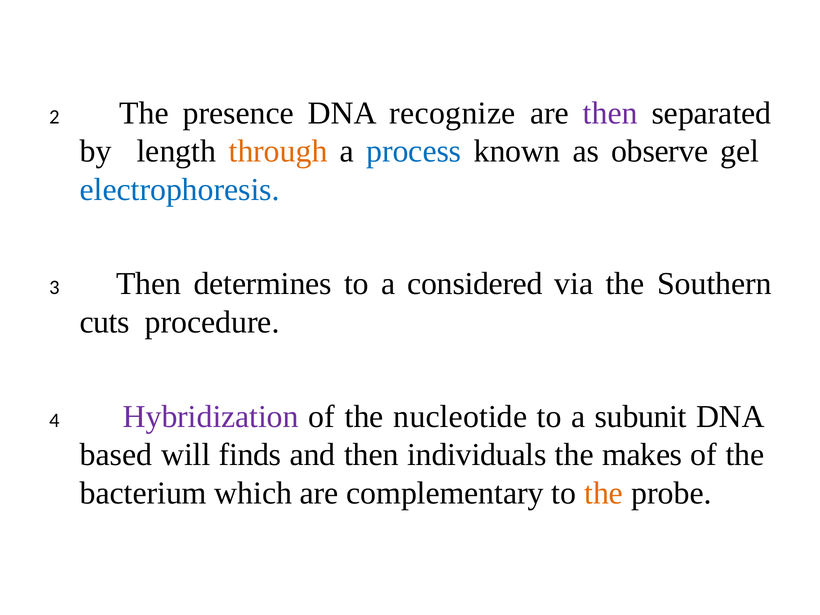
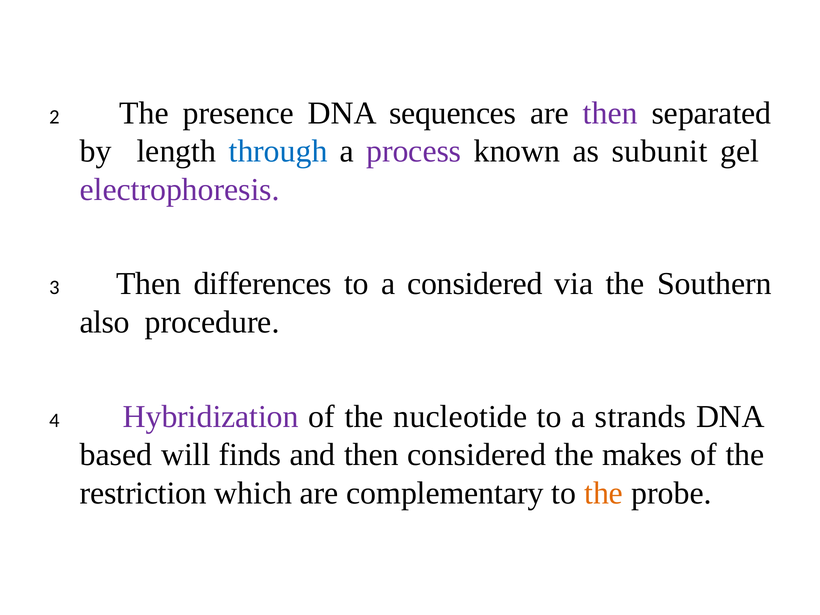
recognize: recognize -> sequences
through colour: orange -> blue
process colour: blue -> purple
observe: observe -> subunit
electrophoresis colour: blue -> purple
determines: determines -> differences
cuts: cuts -> also
subunit: subunit -> strands
then individuals: individuals -> considered
bacterium: bacterium -> restriction
